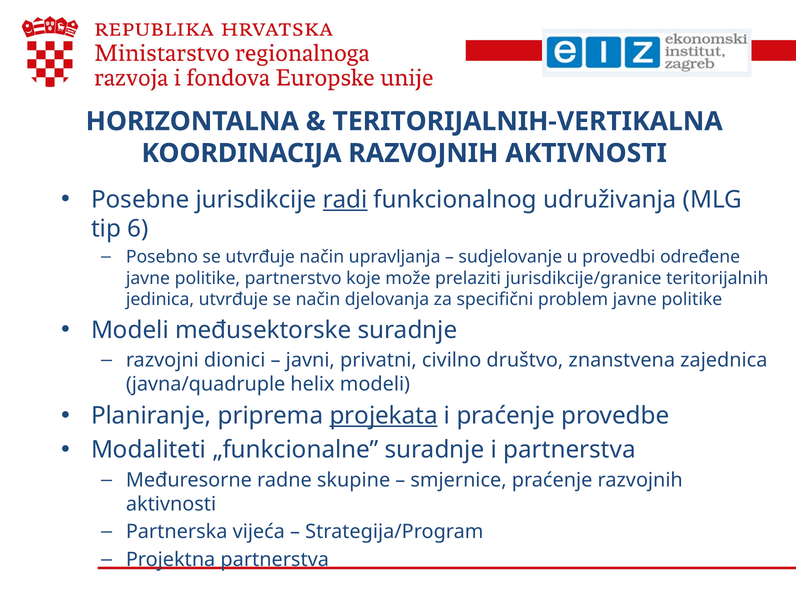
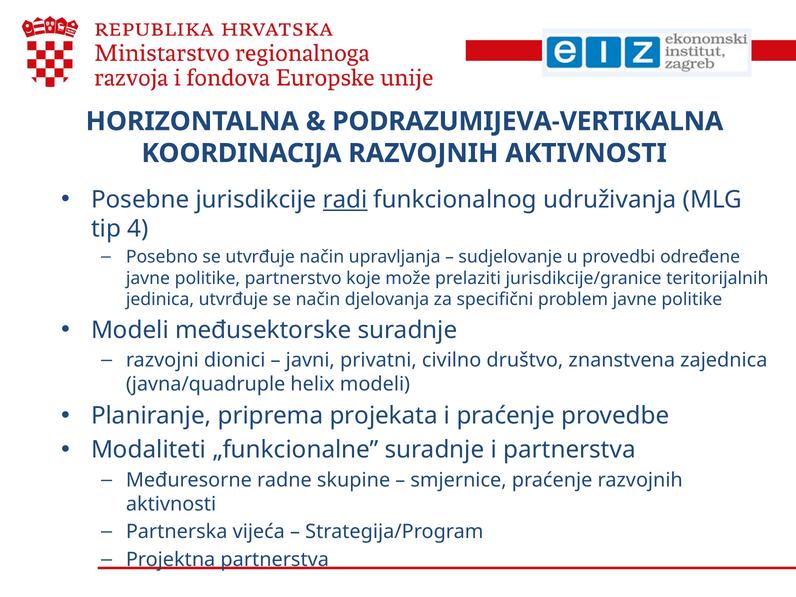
TERITORIJALNIH-VERTIKALNA: TERITORIJALNIH-VERTIKALNA -> PODRAZUMIJEVA-VERTIKALNA
6: 6 -> 4
projekata underline: present -> none
